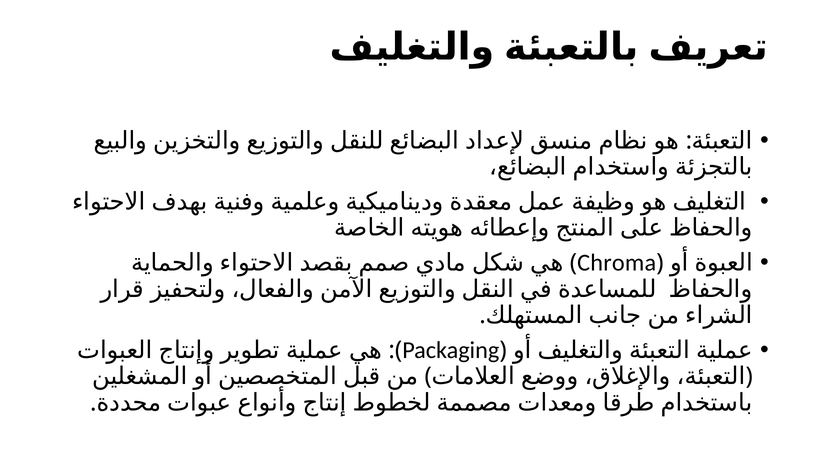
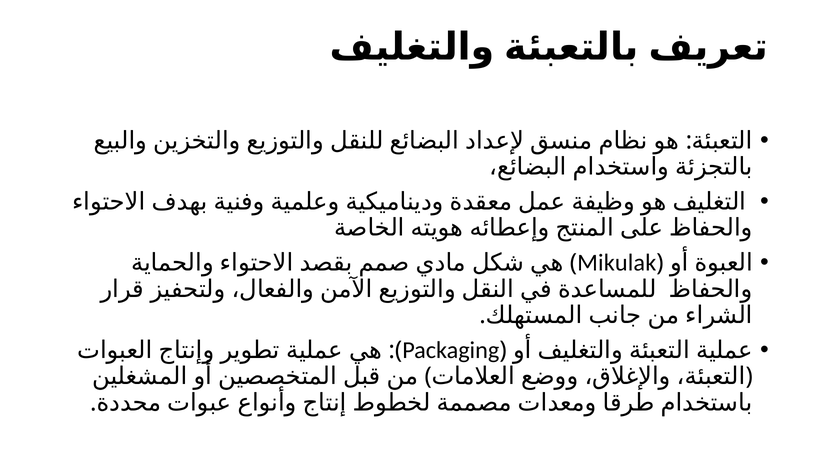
Chroma: Chroma -> Mikulak
